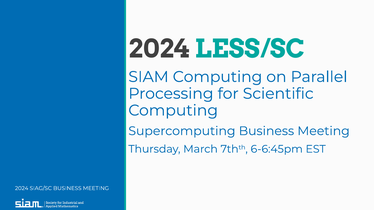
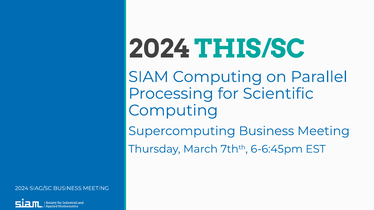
LESS/SC: LESS/SC -> THIS/SC
